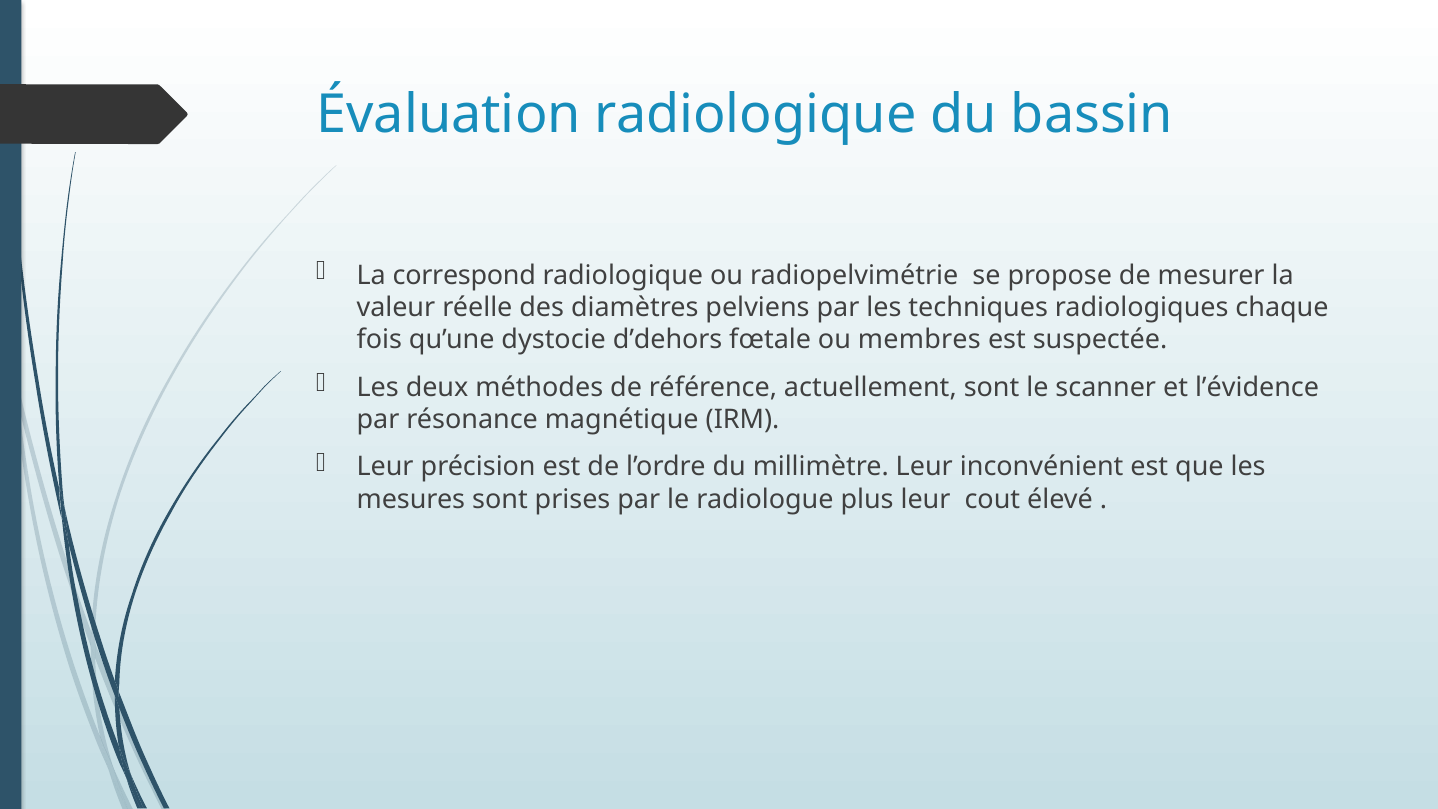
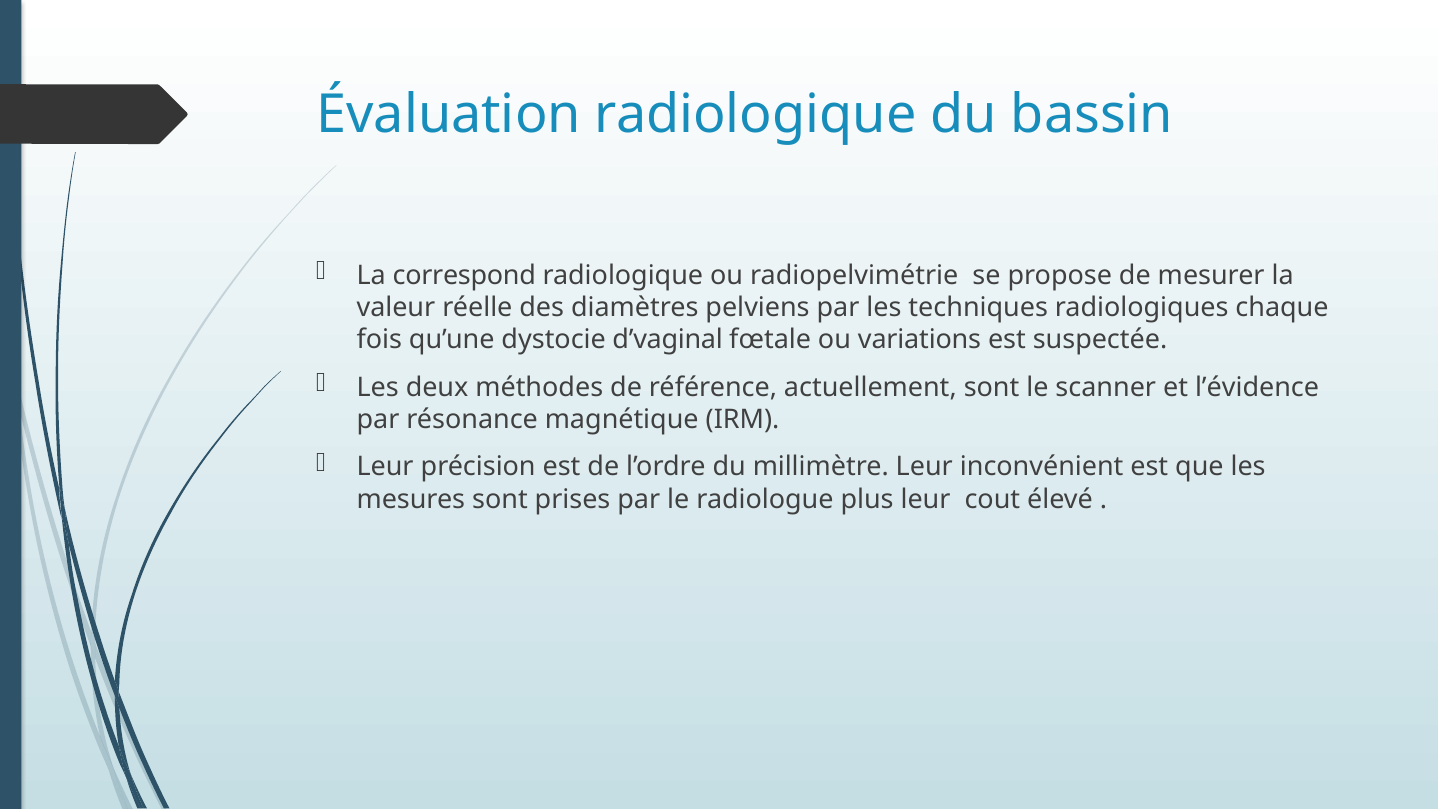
d’dehors: d’dehors -> d’vaginal
membres: membres -> variations
